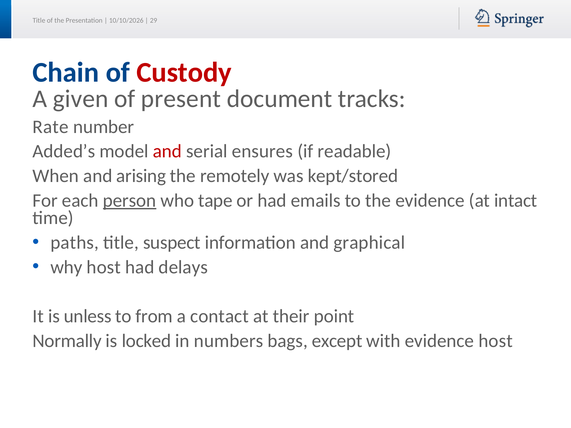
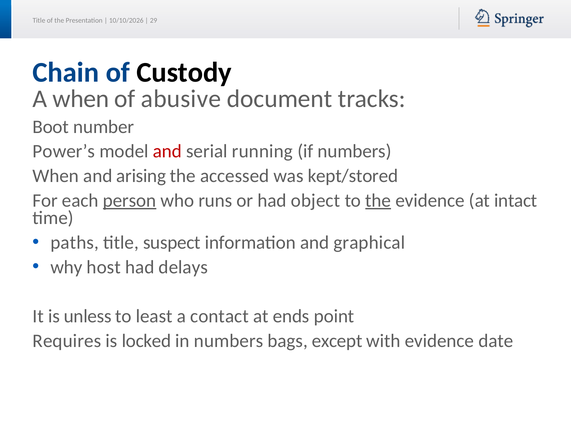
Custody colour: red -> black
A given: given -> when
present: present -> abusive
Rate: Rate -> Boot
Added’s: Added’s -> Power’s
ensures: ensures -> running
if readable: readable -> numbers
remotely: remotely -> accessed
tape: tape -> runs
emails: emails -> object
the at (378, 201) underline: none -> present
from: from -> least
their: their -> ends
Normally: Normally -> Requires
evidence host: host -> date
